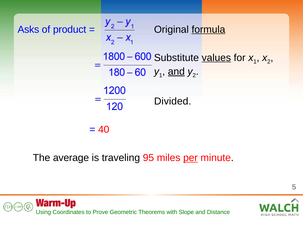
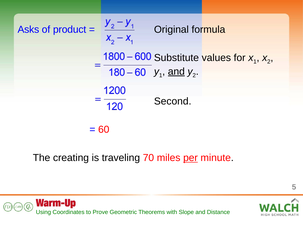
formula underline: present -> none
values underline: present -> none
Divided: Divided -> Second
40: 40 -> 60
average: average -> creating
95: 95 -> 70
